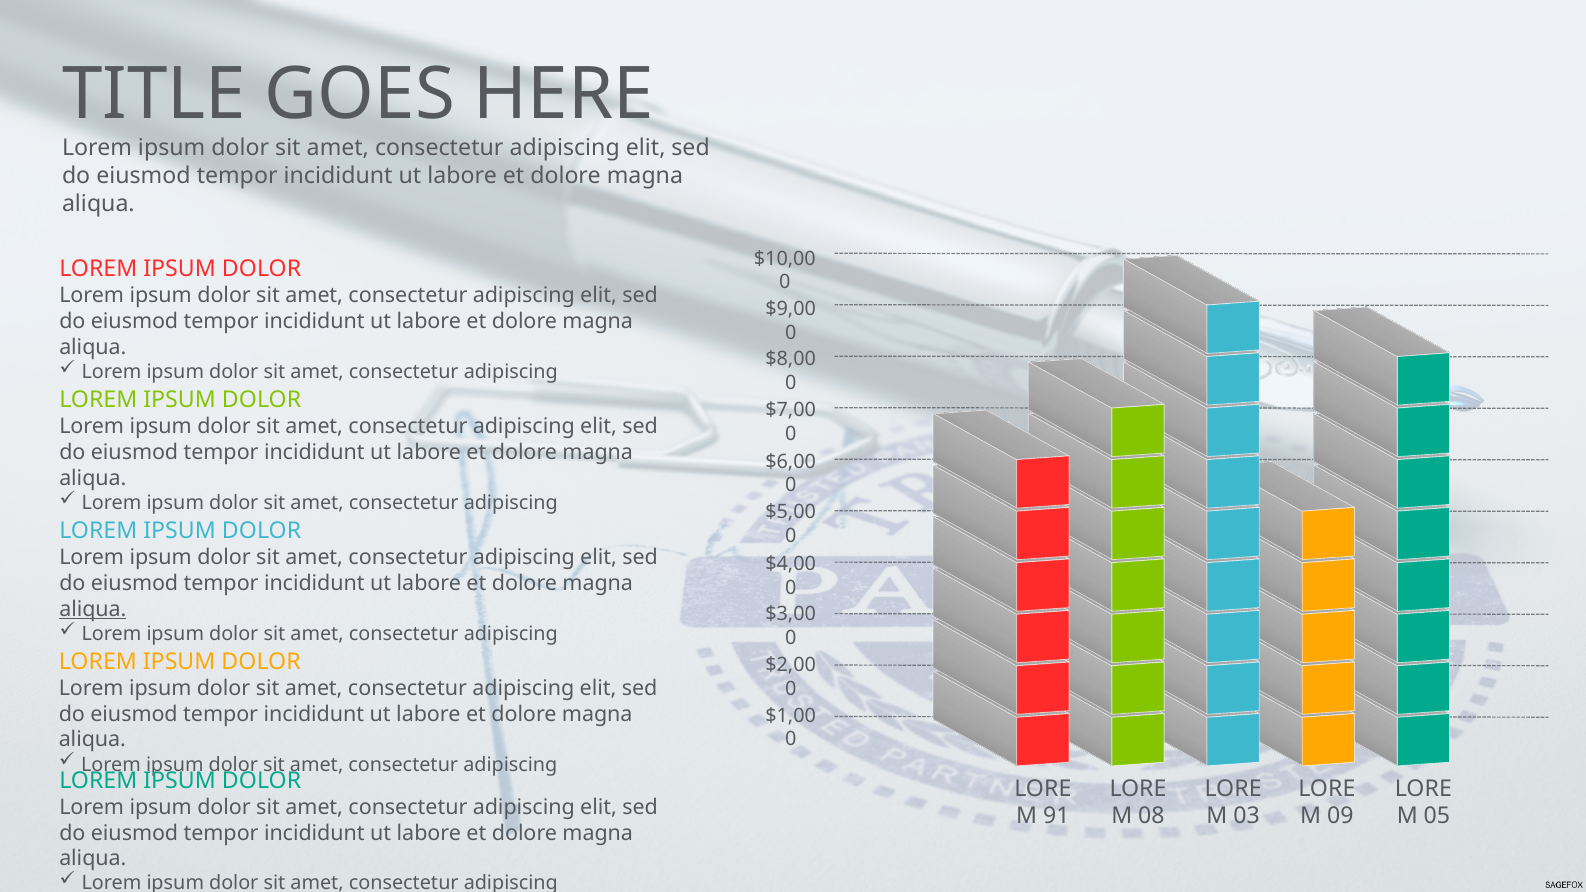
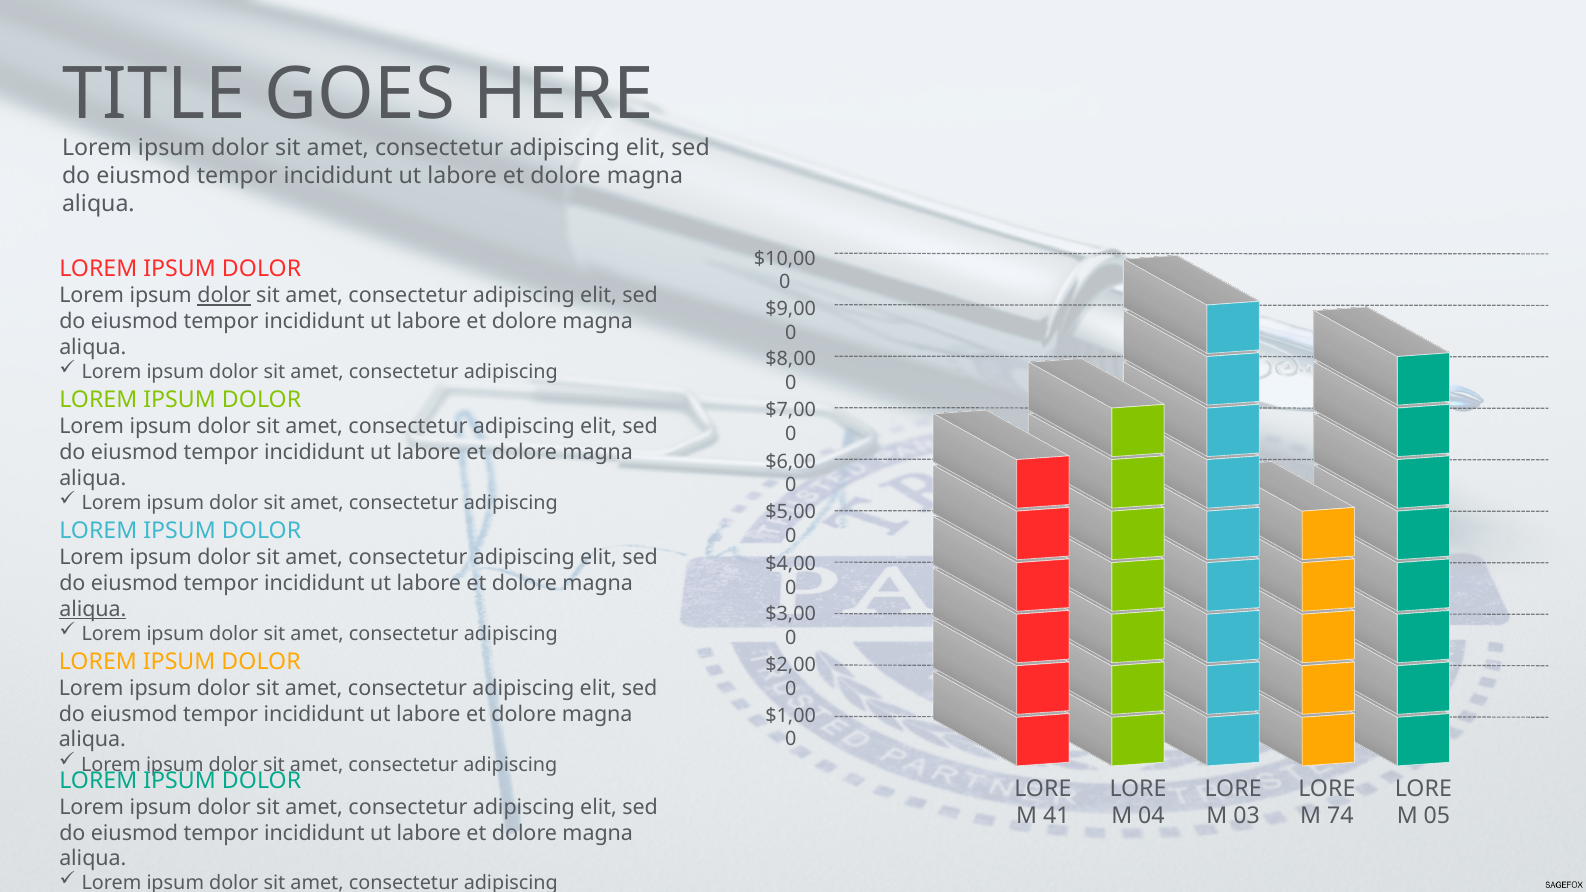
dolor at (224, 296) underline: none -> present
91: 91 -> 41
08: 08 -> 04
09: 09 -> 74
